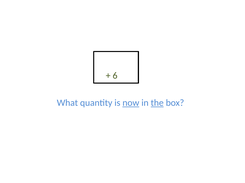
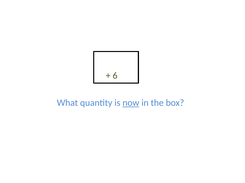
the underline: present -> none
